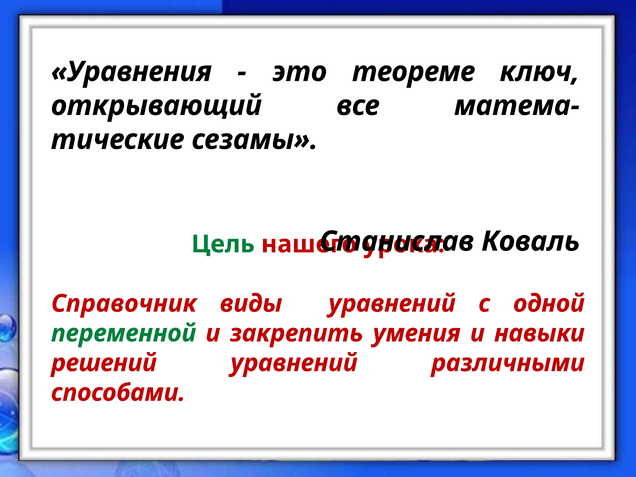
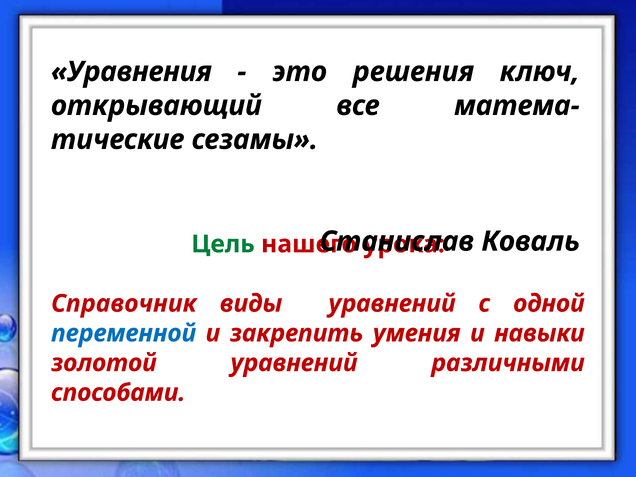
теореме: теореме -> решения
переменной colour: green -> blue
решений: решений -> золотой
